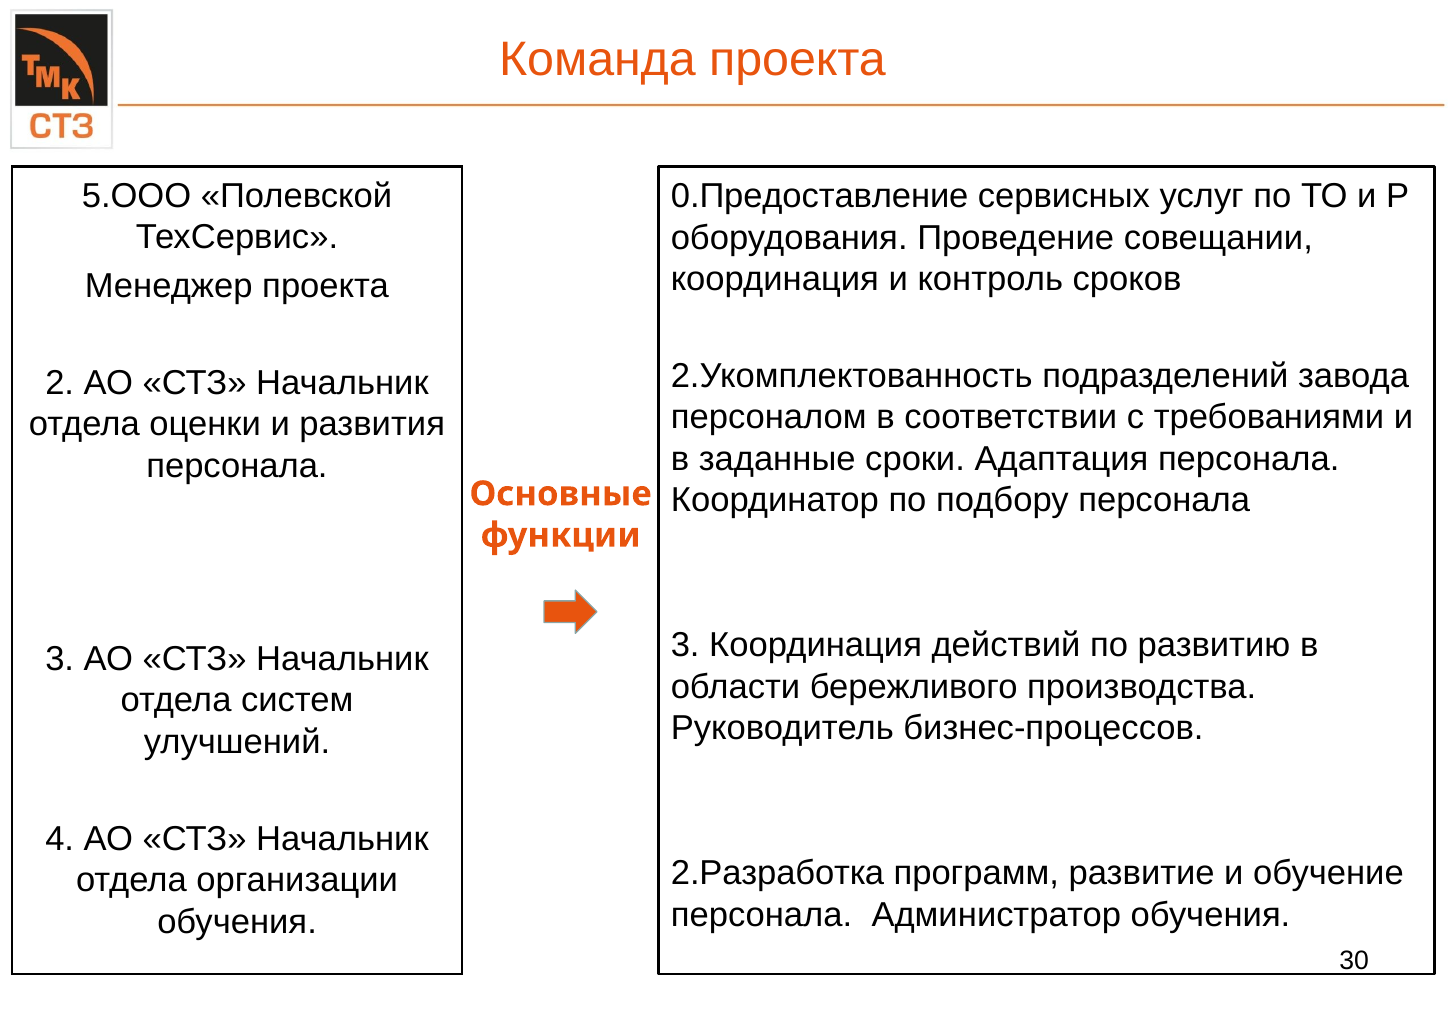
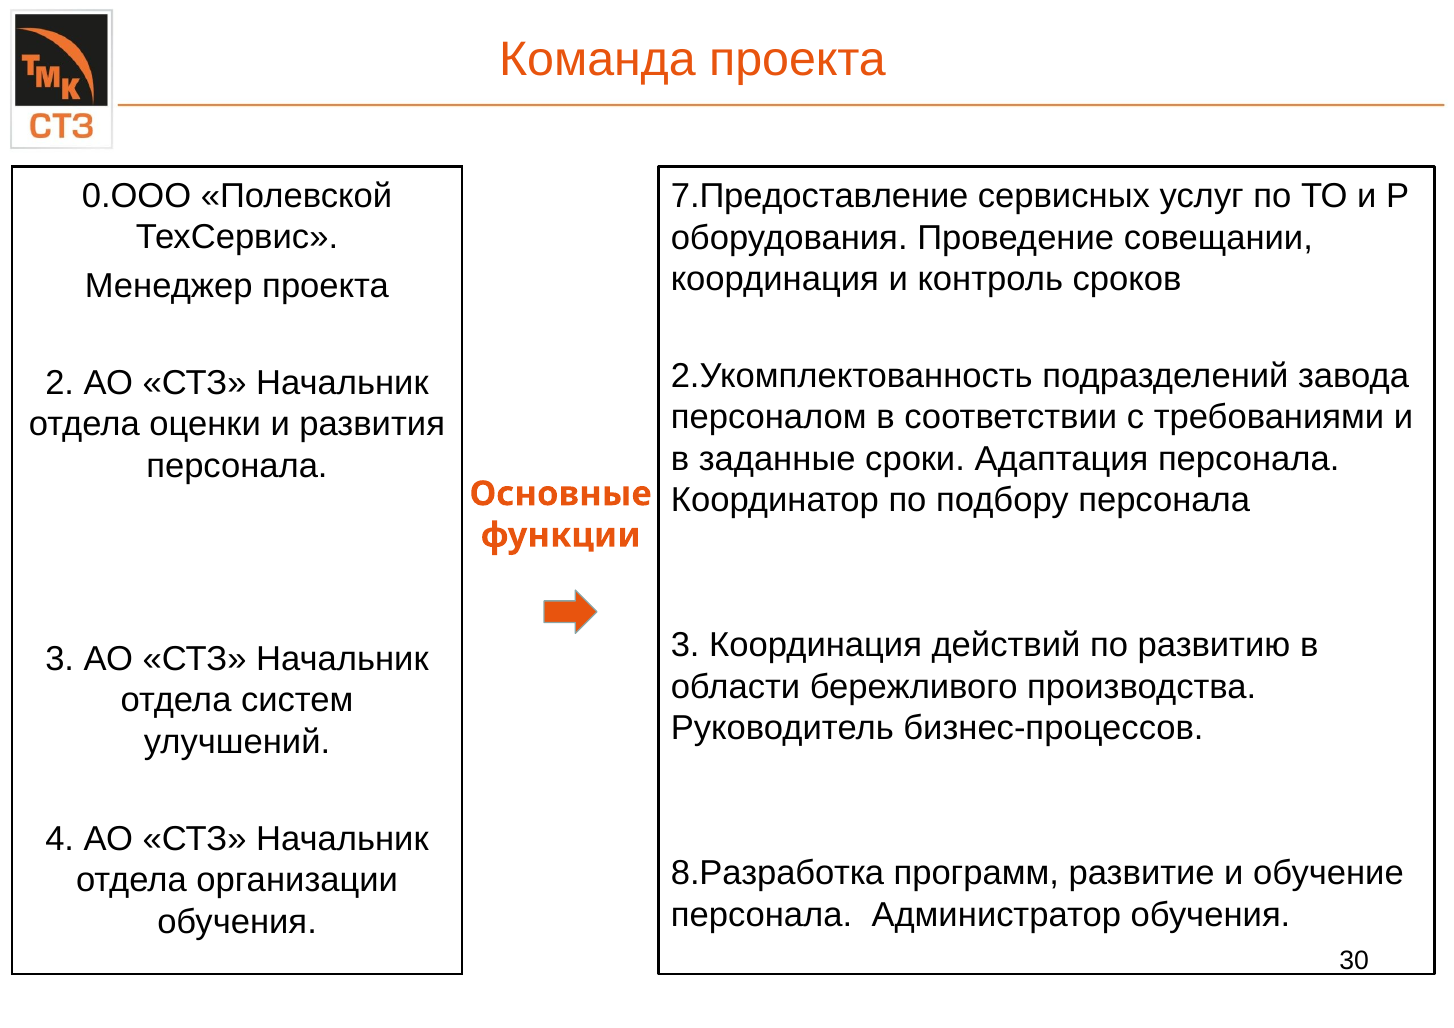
5.ООО: 5.ООО -> 0.ООО
0.Предоставление: 0.Предоставление -> 7.Предоставление
2.Разработка: 2.Разработка -> 8.Разработка
